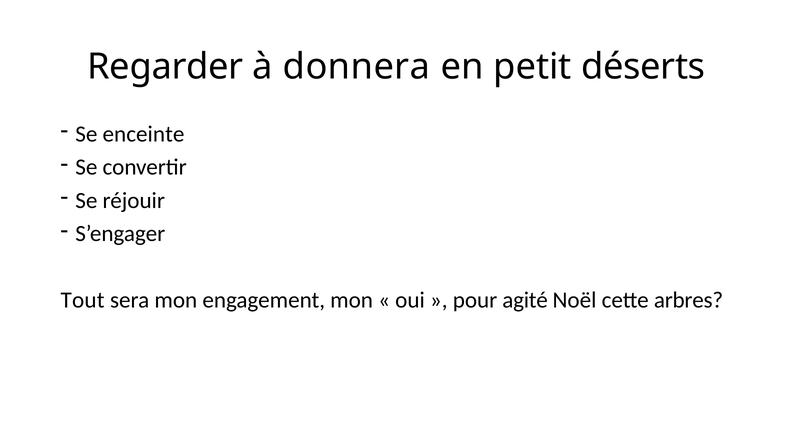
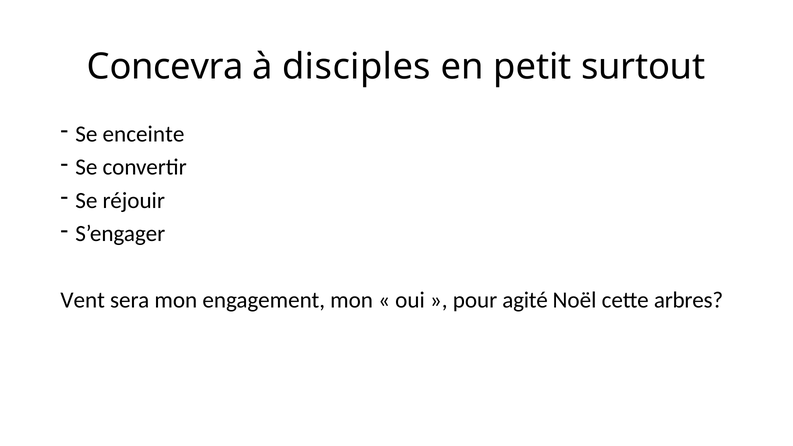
Regarder: Regarder -> Concevra
donnera: donnera -> disciples
déserts: déserts -> surtout
Tout: Tout -> Vent
